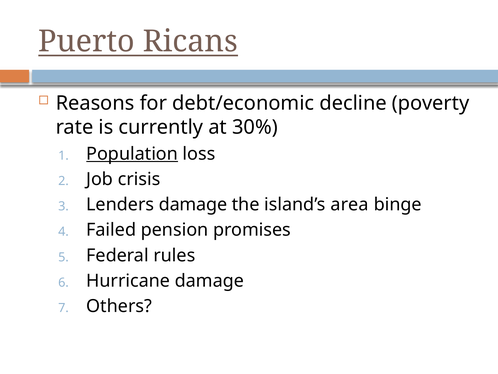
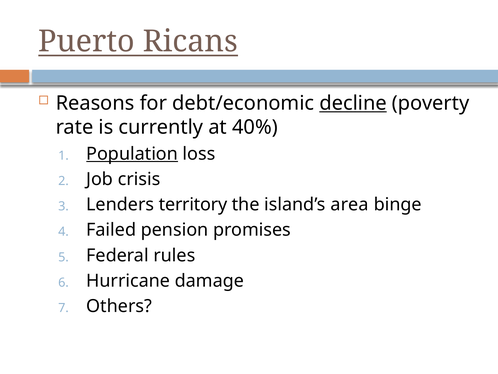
decline underline: none -> present
30%: 30% -> 40%
Lenders damage: damage -> territory
